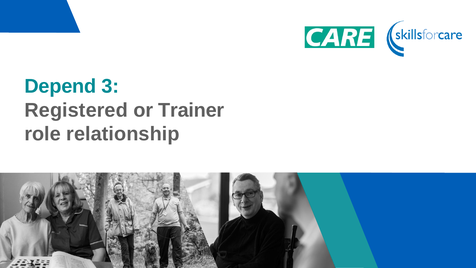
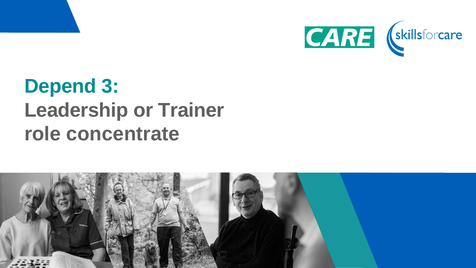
Registered: Registered -> Leadership
relationship: relationship -> concentrate
